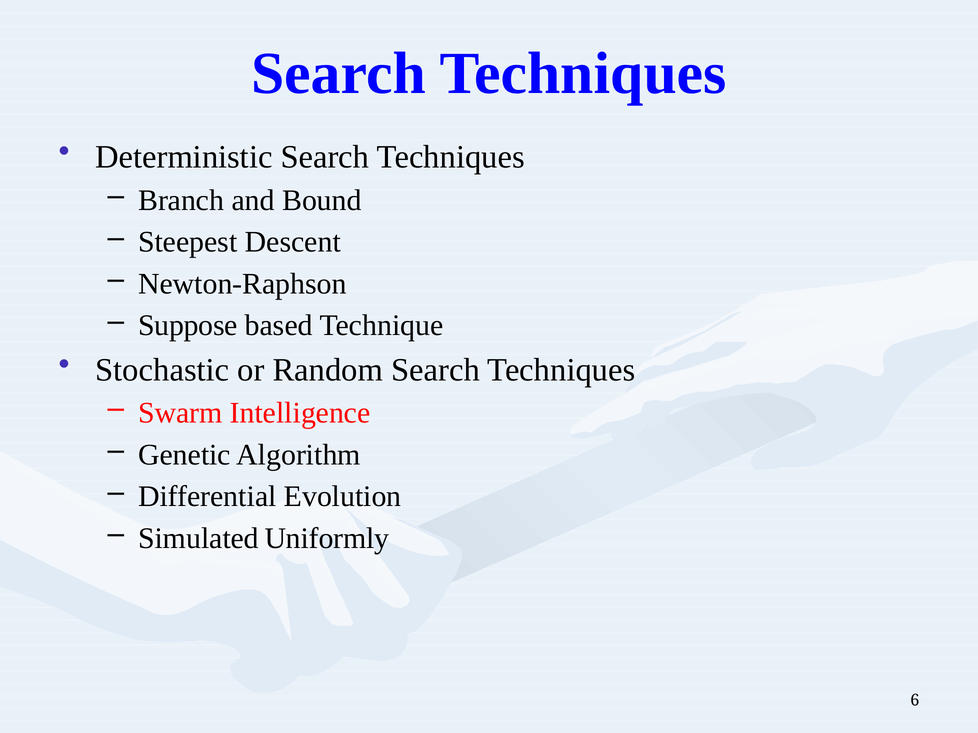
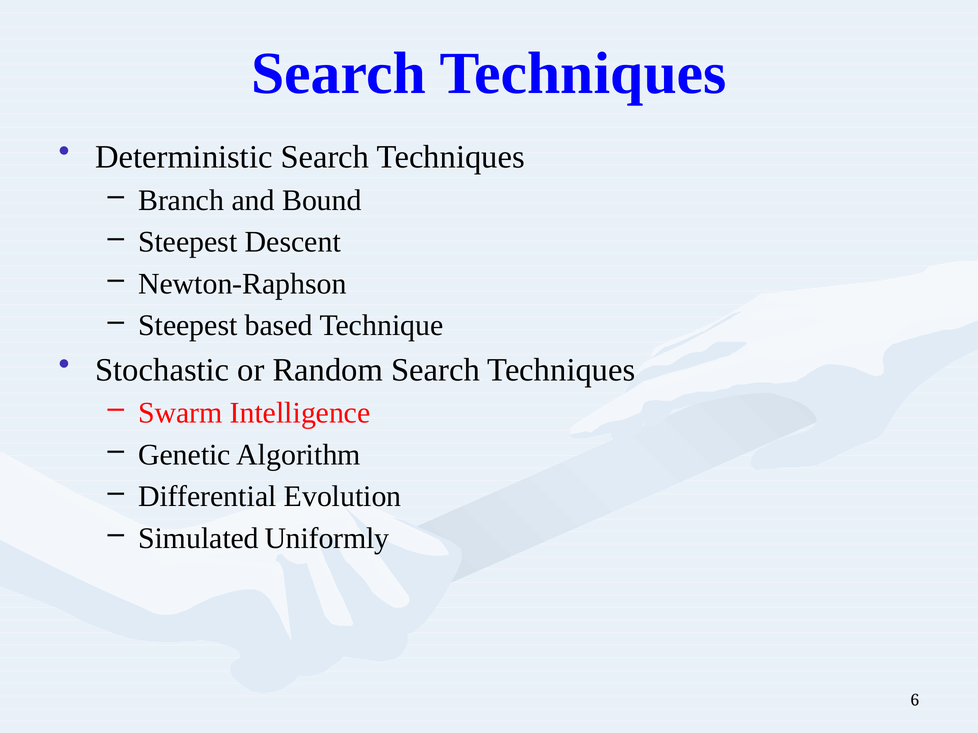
Suppose at (188, 326): Suppose -> Steepest
